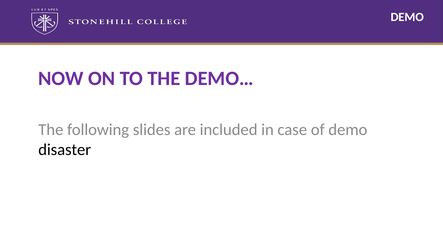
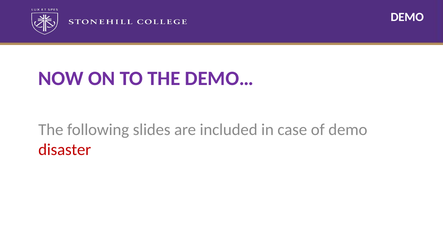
disaster colour: black -> red
